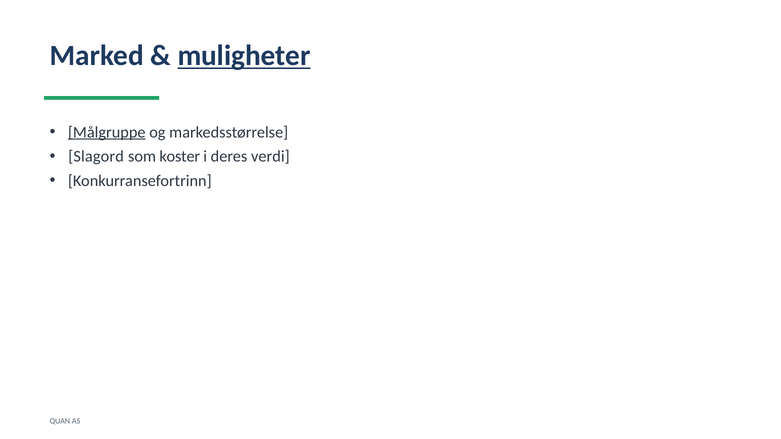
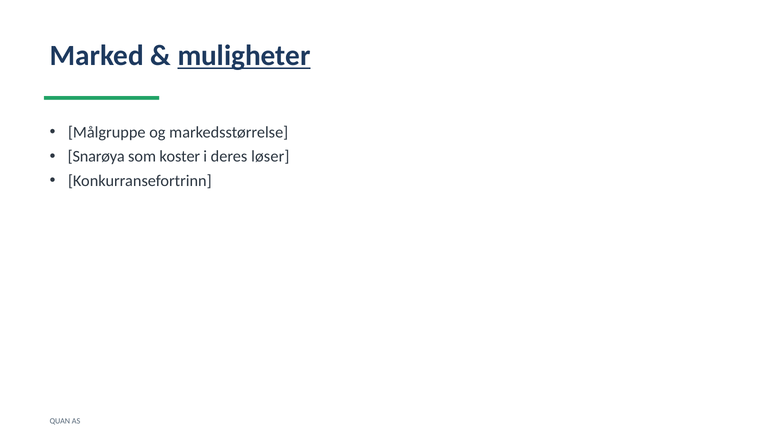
Målgruppe underline: present -> none
Slagord: Slagord -> Snarøya
verdi: verdi -> løser
